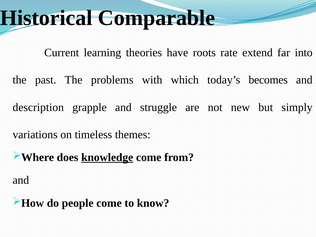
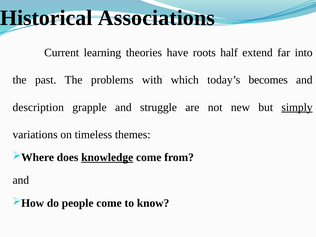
Comparable: Comparable -> Associations
rate: rate -> half
simply underline: none -> present
